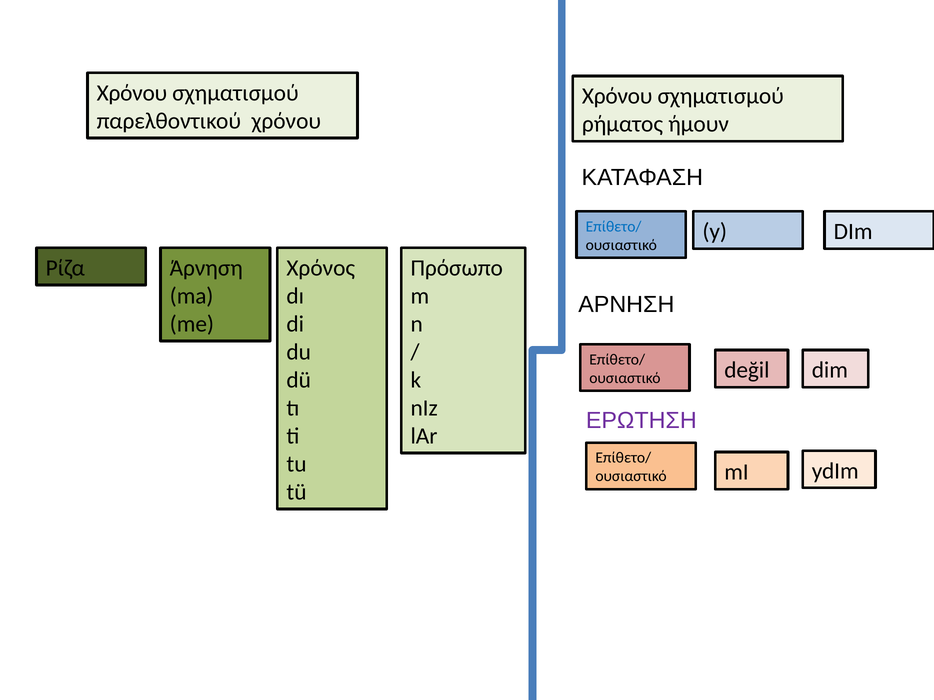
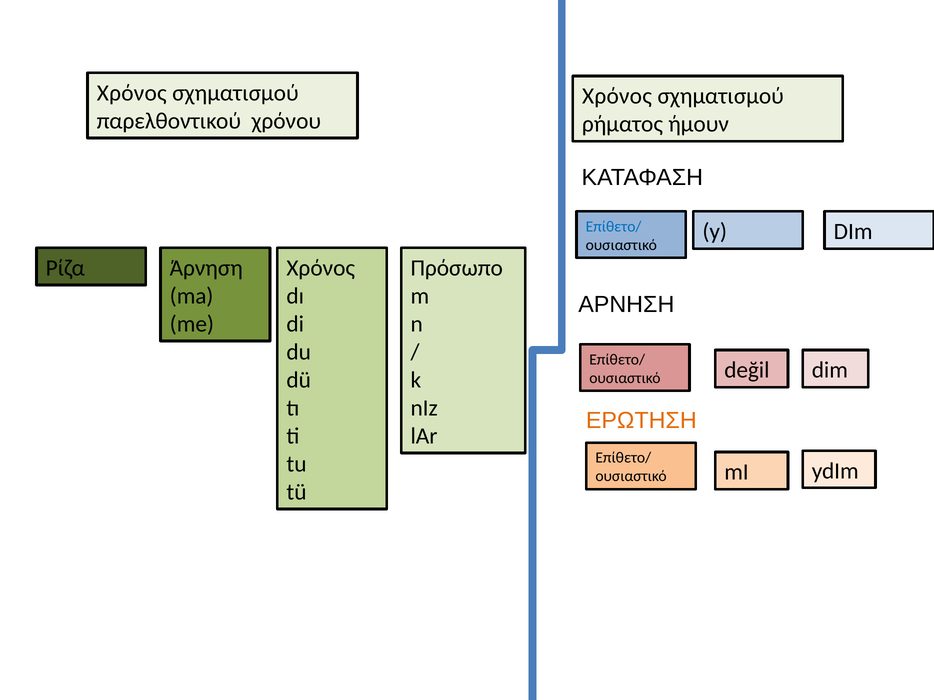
Χρόνου at (132, 93): Χρόνου -> Χρόνος
Χρόνου at (617, 96): Χρόνου -> Χρόνος
ΕΡΩΤΗΣΗ colour: purple -> orange
